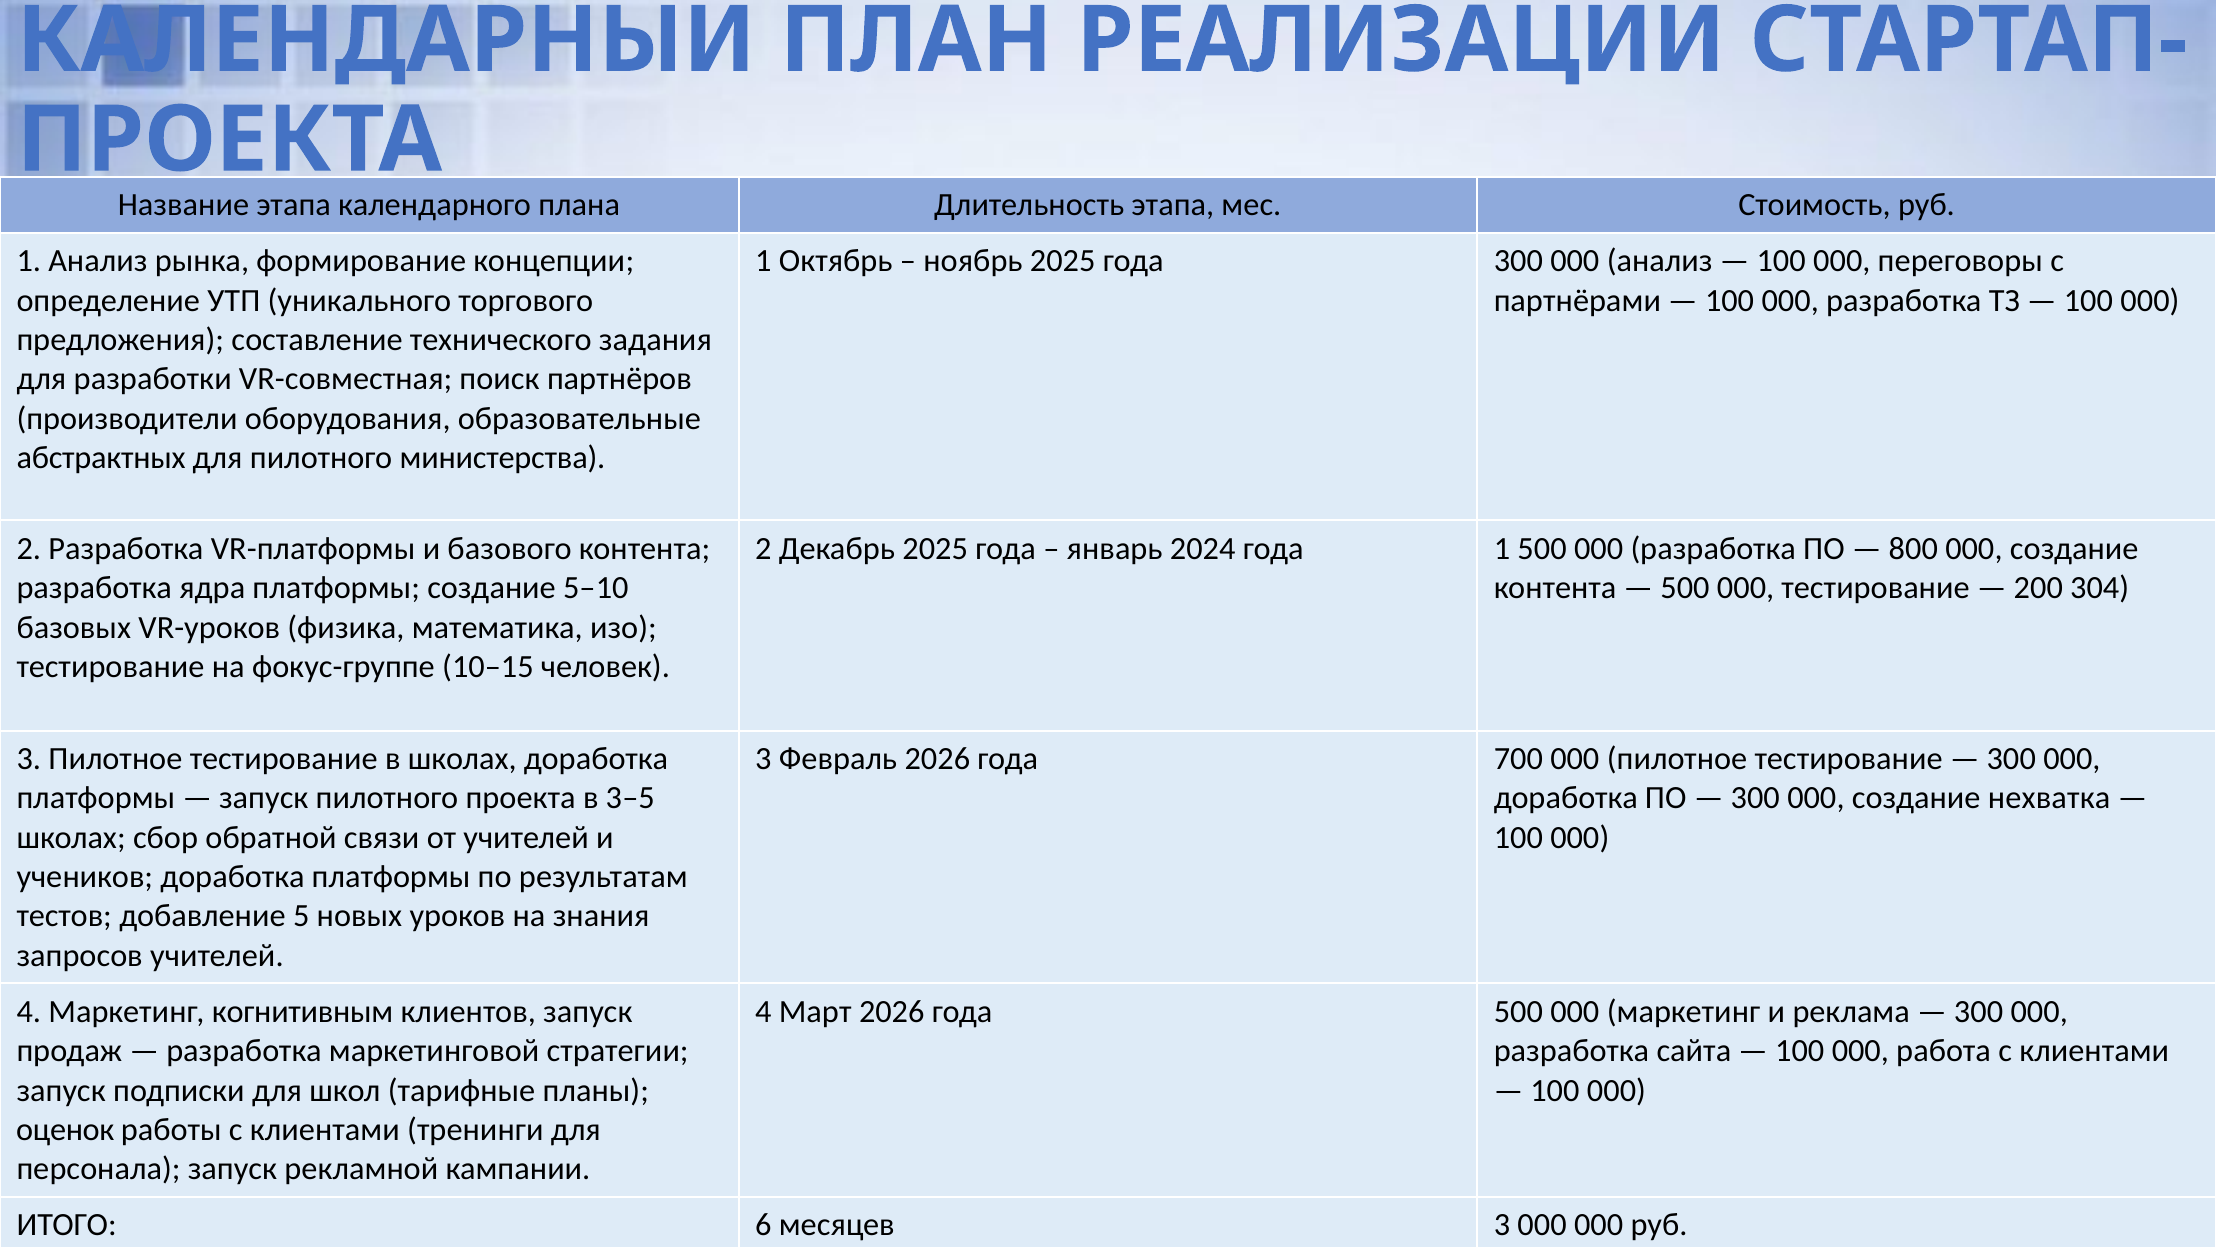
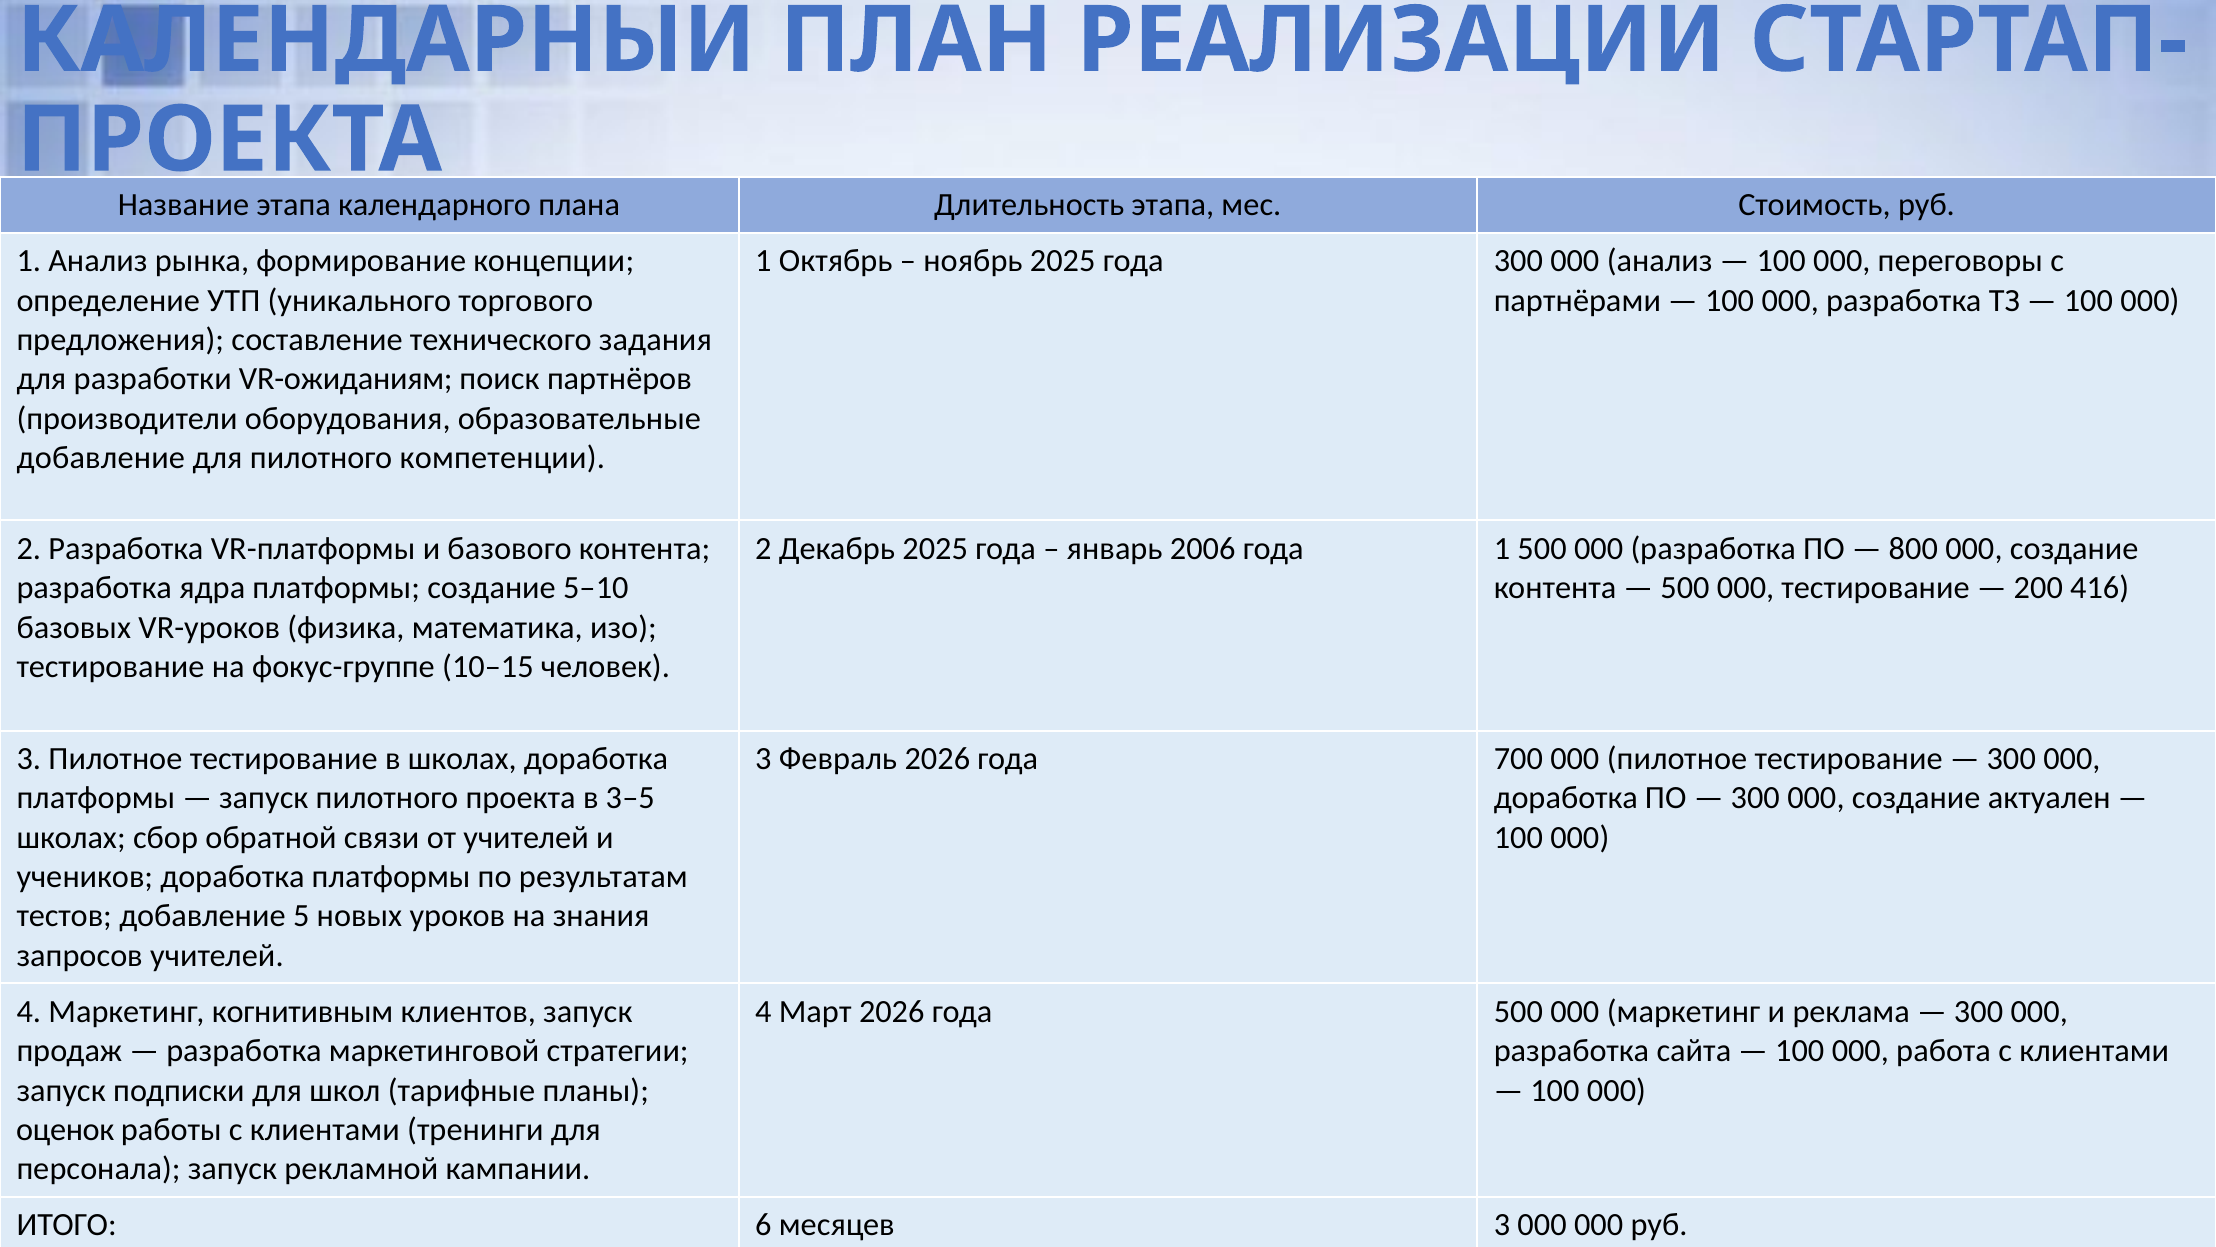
VR-совместная: VR-совместная -> VR-ожиданиям
абстрактных at (101, 458): абстрактных -> добавление
министерства: министерства -> компетенции
2024: 2024 -> 2006
304: 304 -> 416
нехватка: нехватка -> актуален
